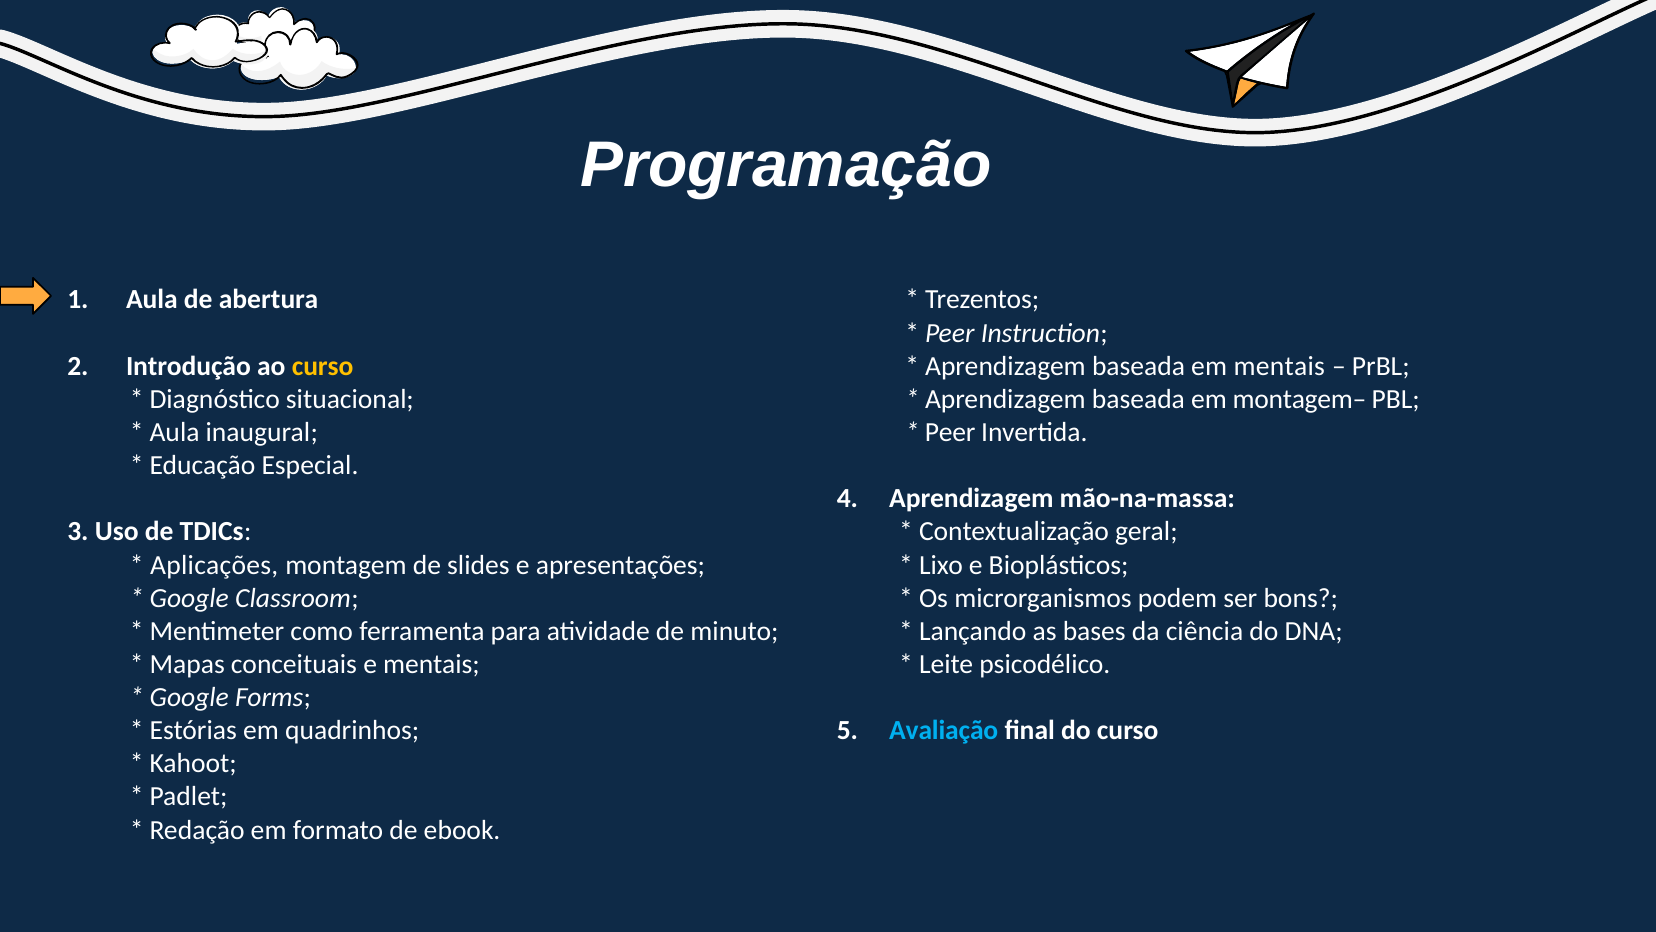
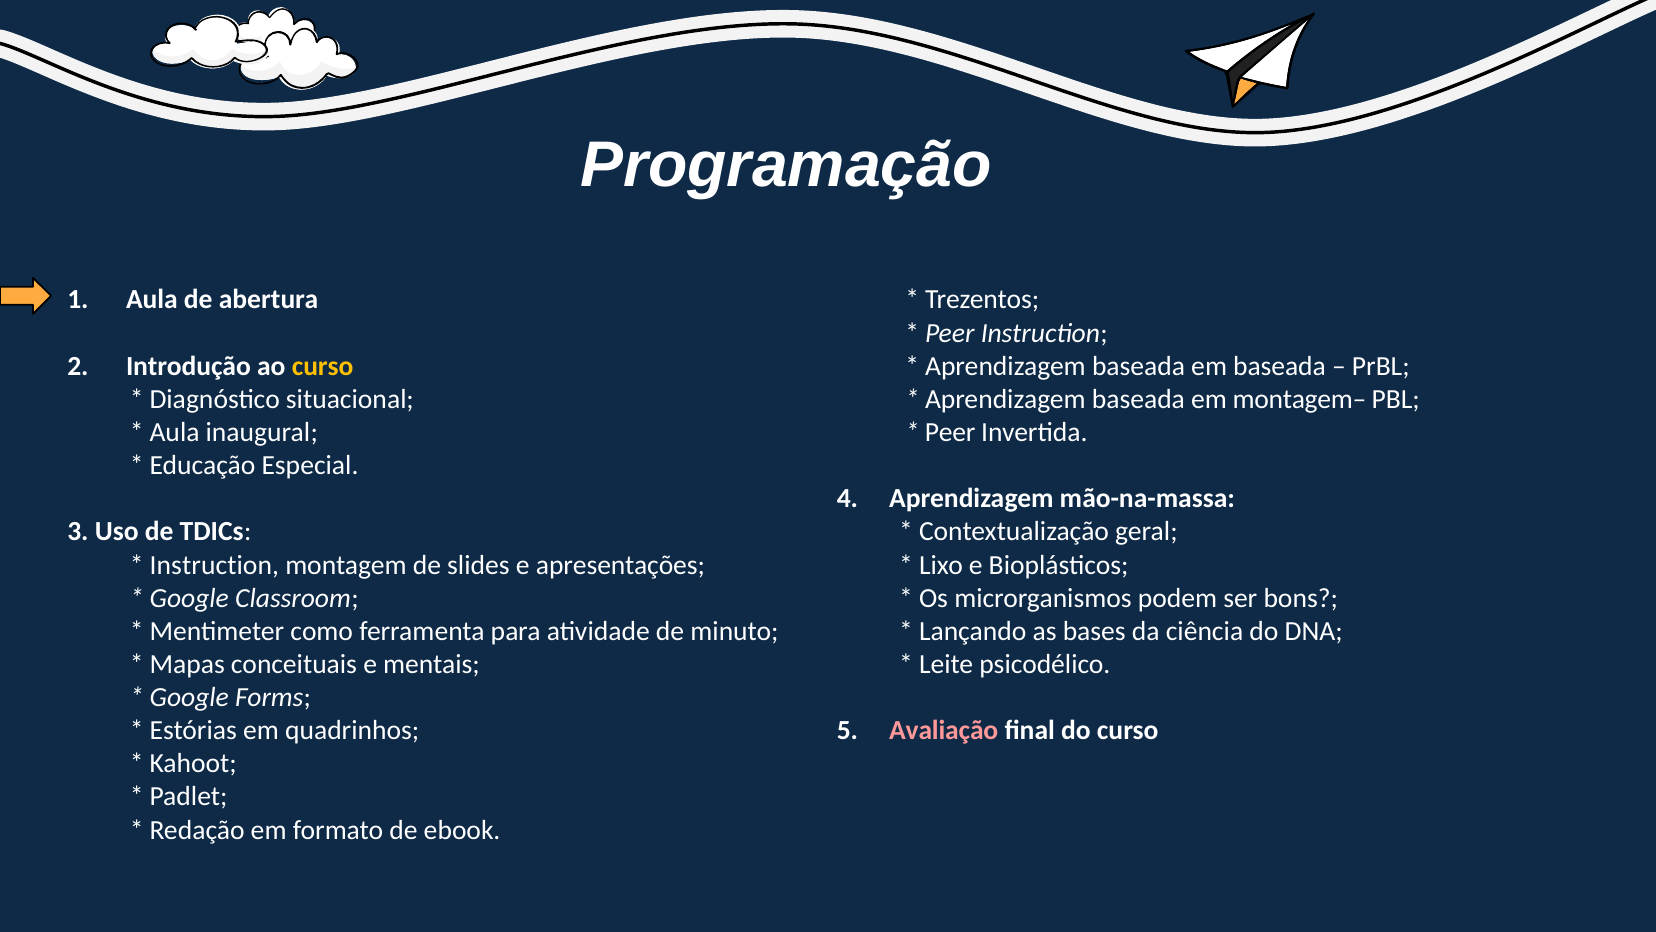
em mentais: mentais -> baseada
Aplicações at (214, 565): Aplicações -> Instruction
Avaliação colour: light blue -> pink
